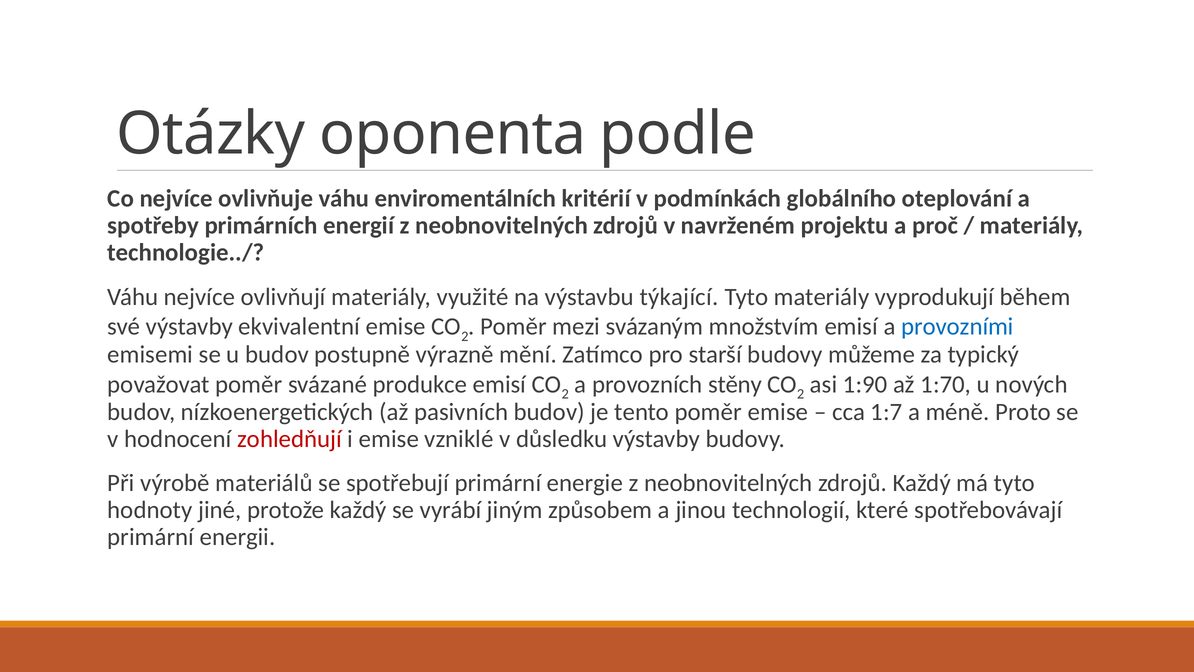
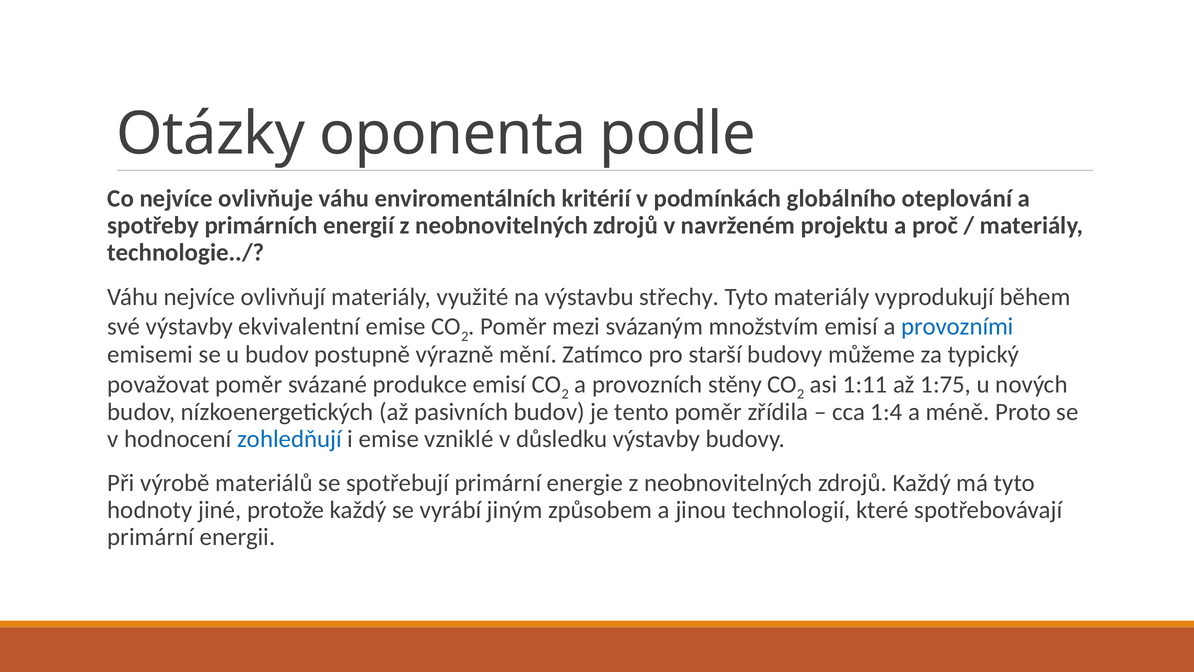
týkající: týkající -> střechy
1:90: 1:90 -> 1:11
1:70: 1:70 -> 1:75
poměr emise: emise -> zřídila
1:7: 1:7 -> 1:4
zohledňují colour: red -> blue
